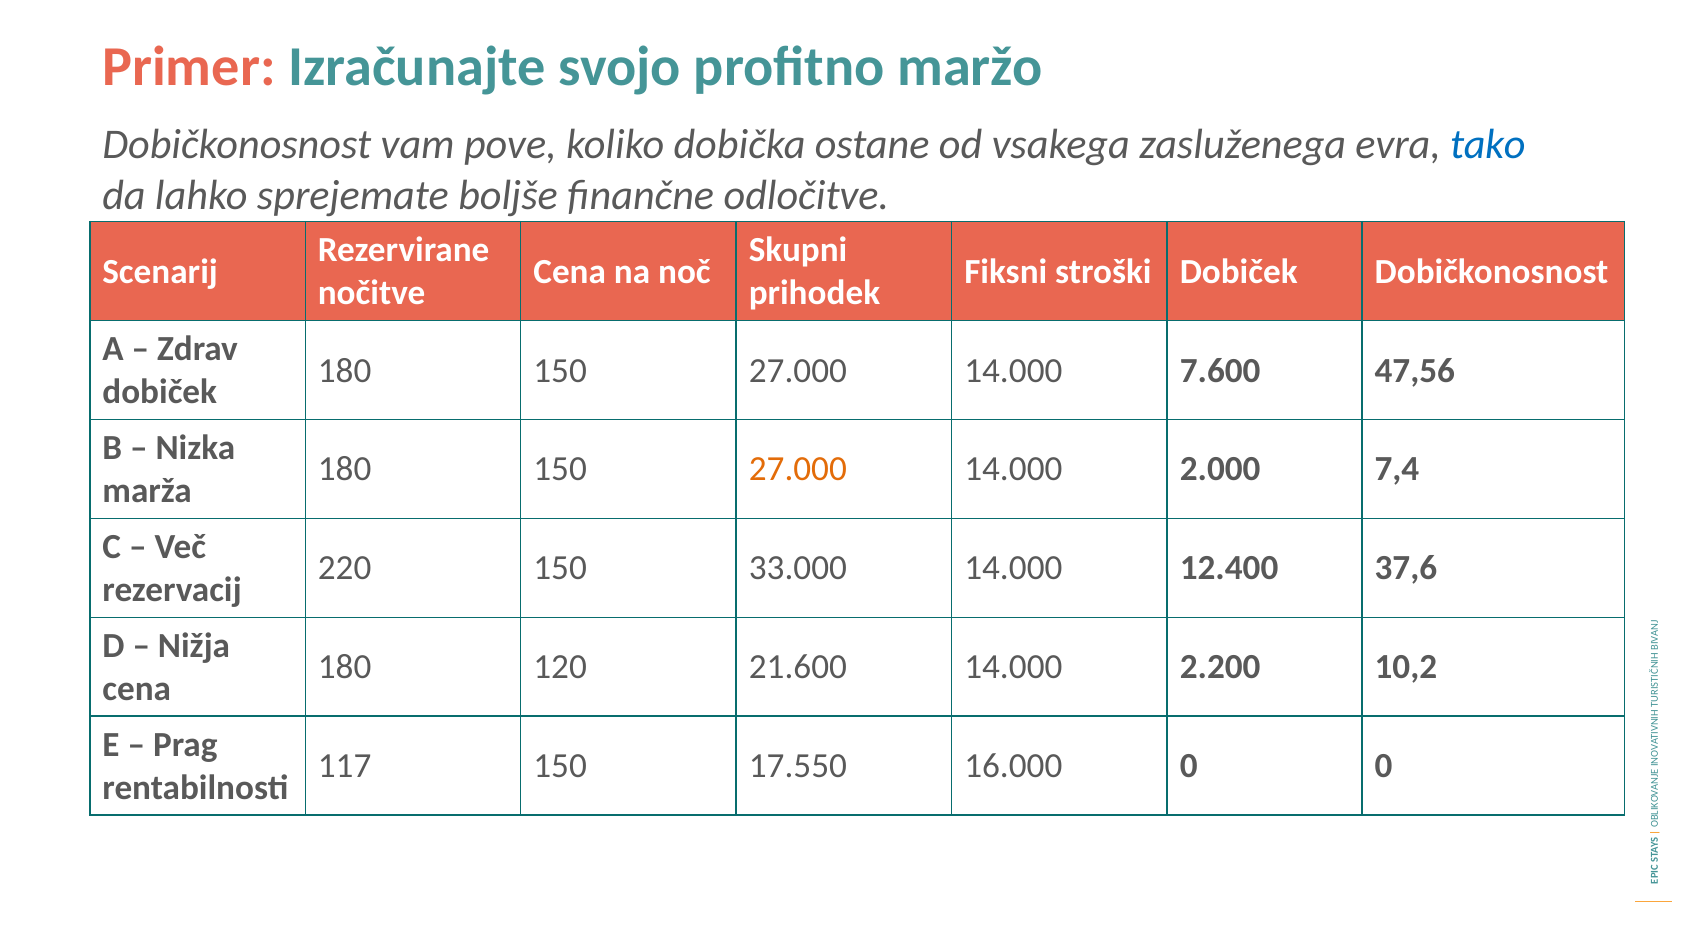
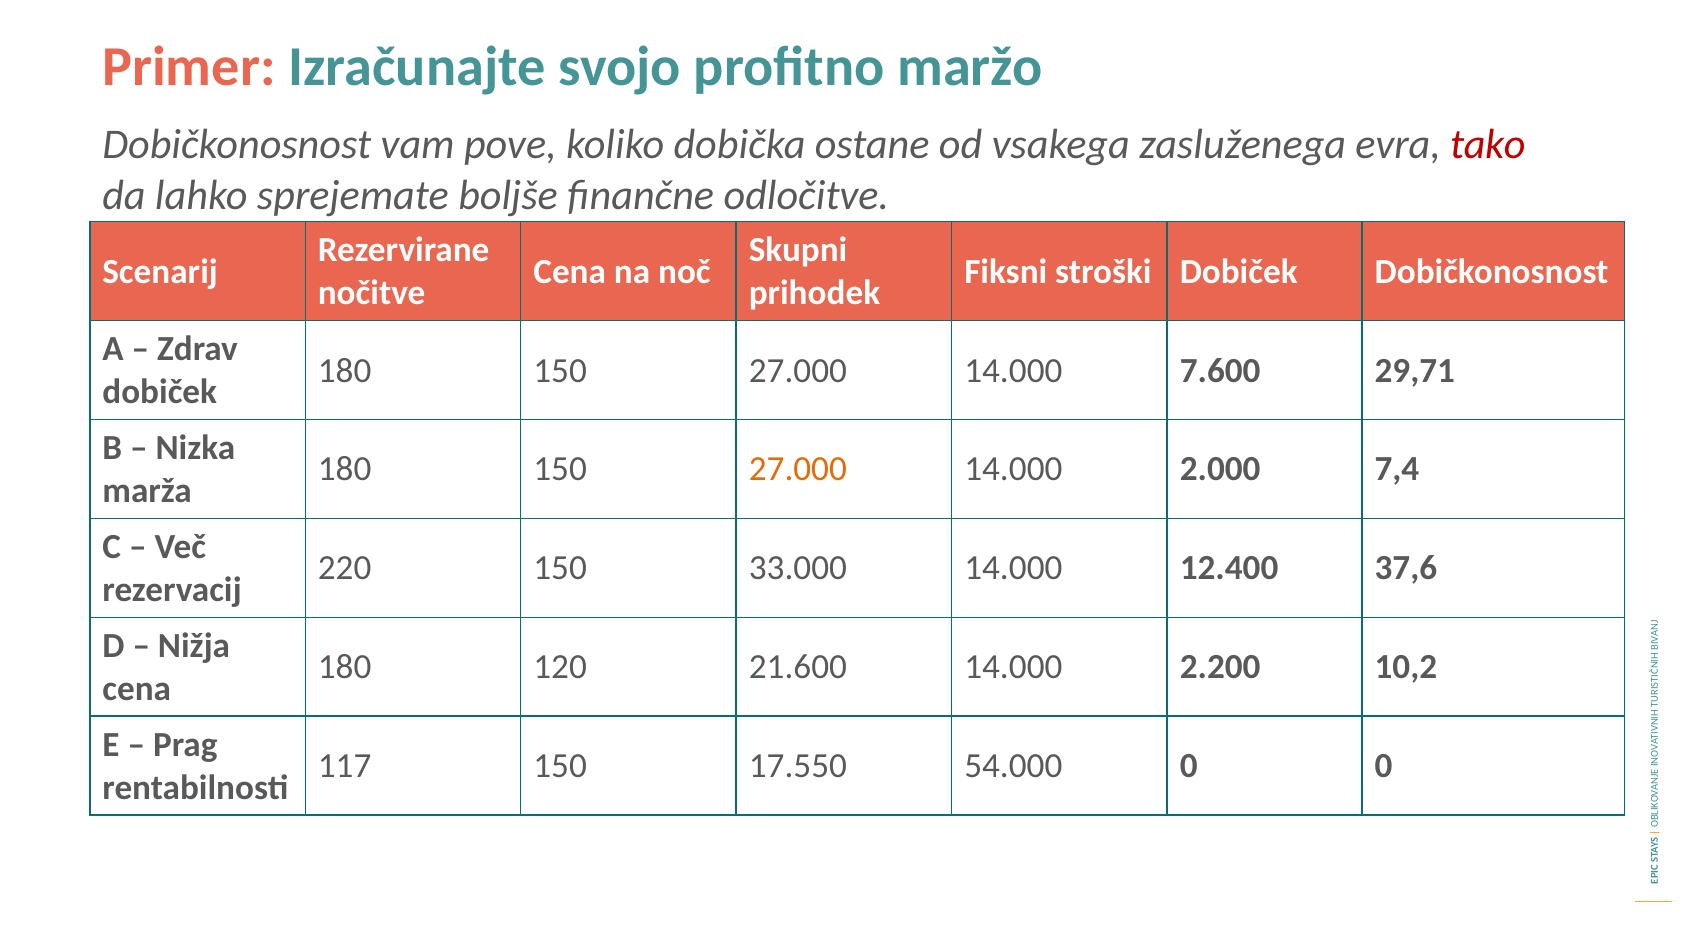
tako colour: blue -> red
47,56: 47,56 -> 29,71
16.000: 16.000 -> 54.000
